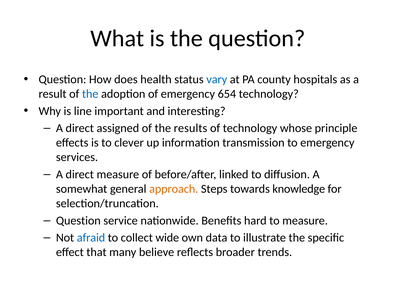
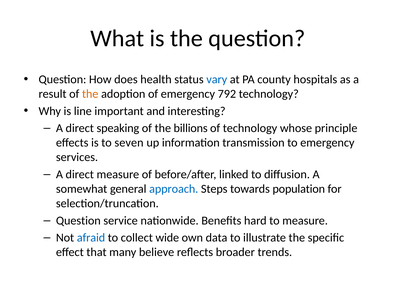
the at (90, 94) colour: blue -> orange
654: 654 -> 792
assigned: assigned -> speaking
results: results -> billions
clever: clever -> seven
approach colour: orange -> blue
knowledge: knowledge -> population
